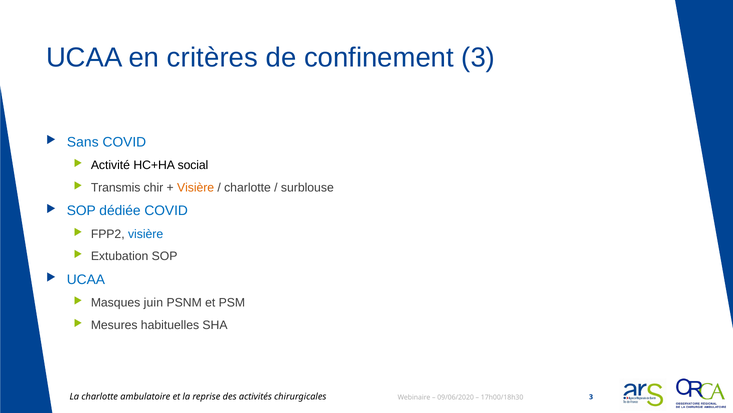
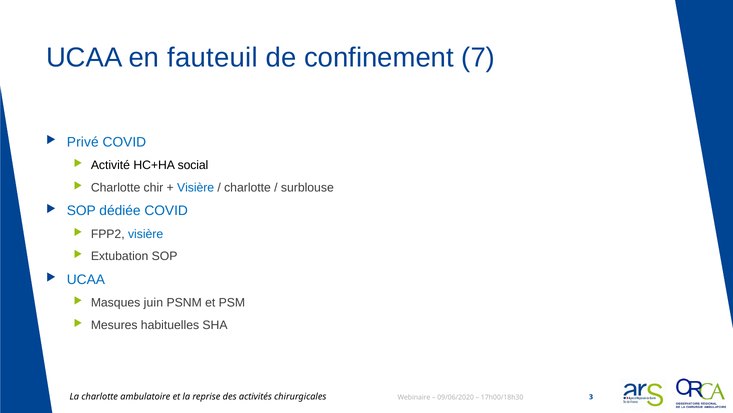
critères: critères -> fauteuil
confinement 3: 3 -> 7
Sans: Sans -> Privé
Transmis at (116, 187): Transmis -> Charlotte
Visière at (196, 187) colour: orange -> blue
